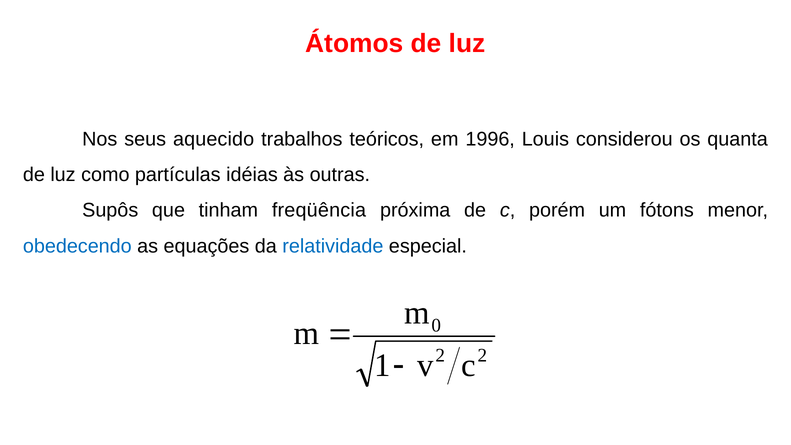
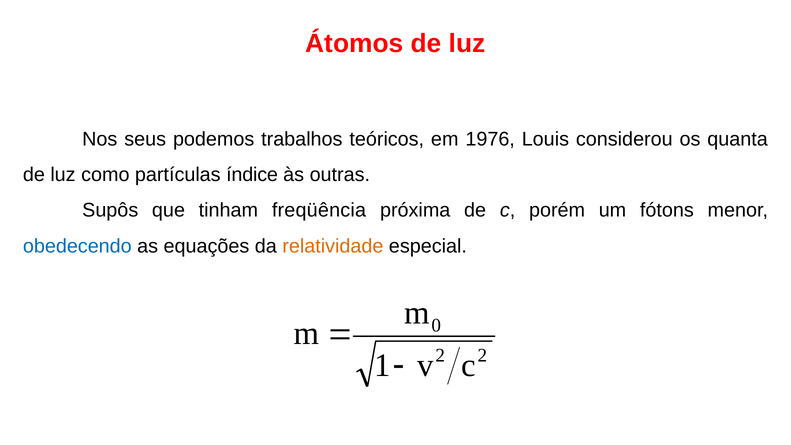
aquecido: aquecido -> podemos
1996: 1996 -> 1976
idéias: idéias -> índice
relatividade colour: blue -> orange
